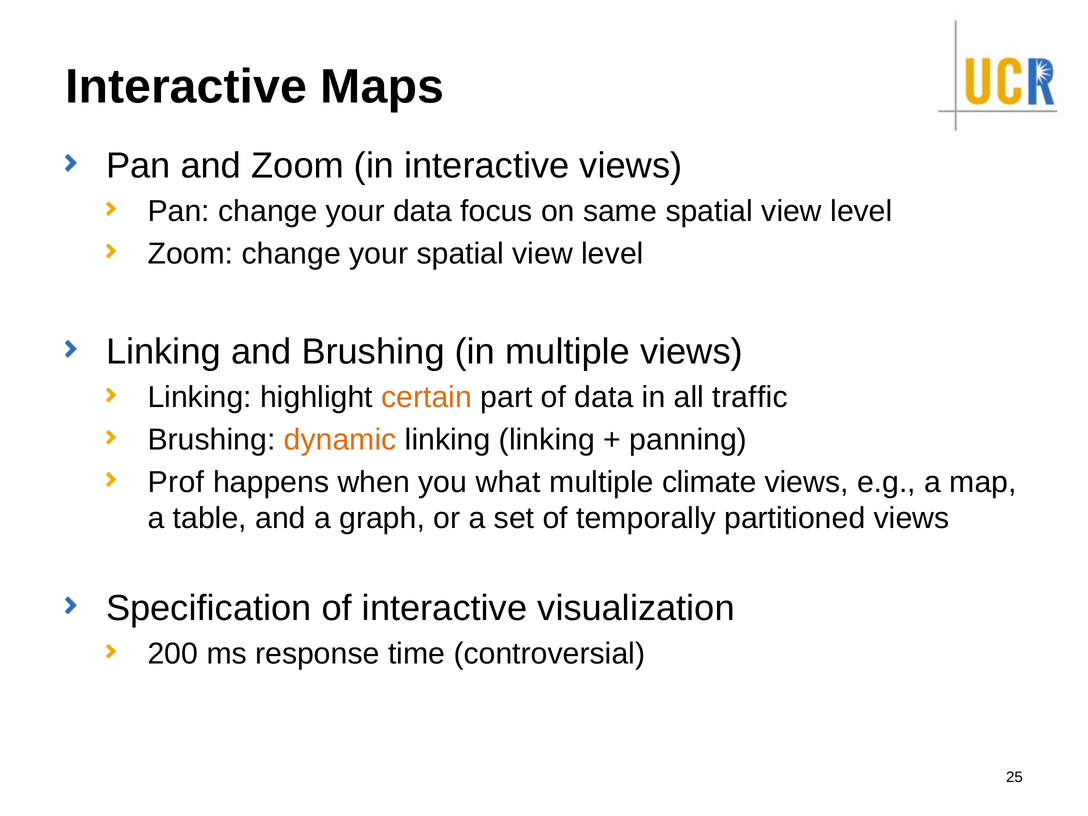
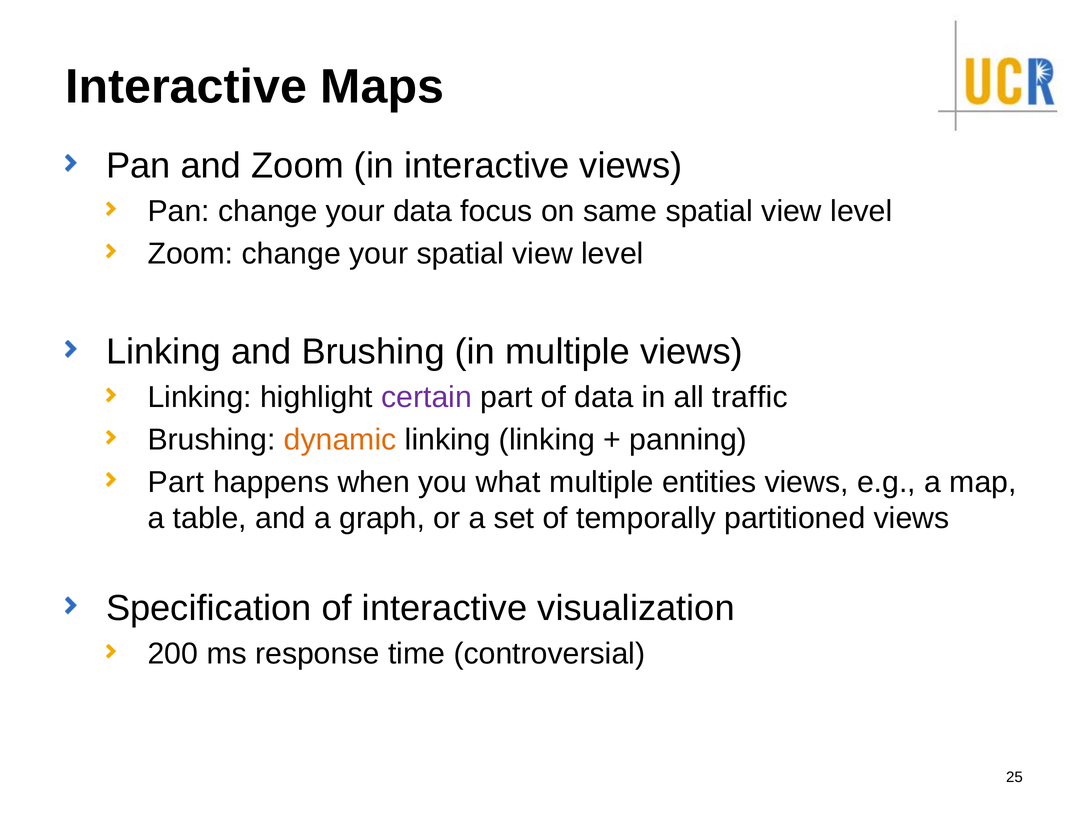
certain colour: orange -> purple
Prof at (176, 482): Prof -> Part
climate: climate -> entities
